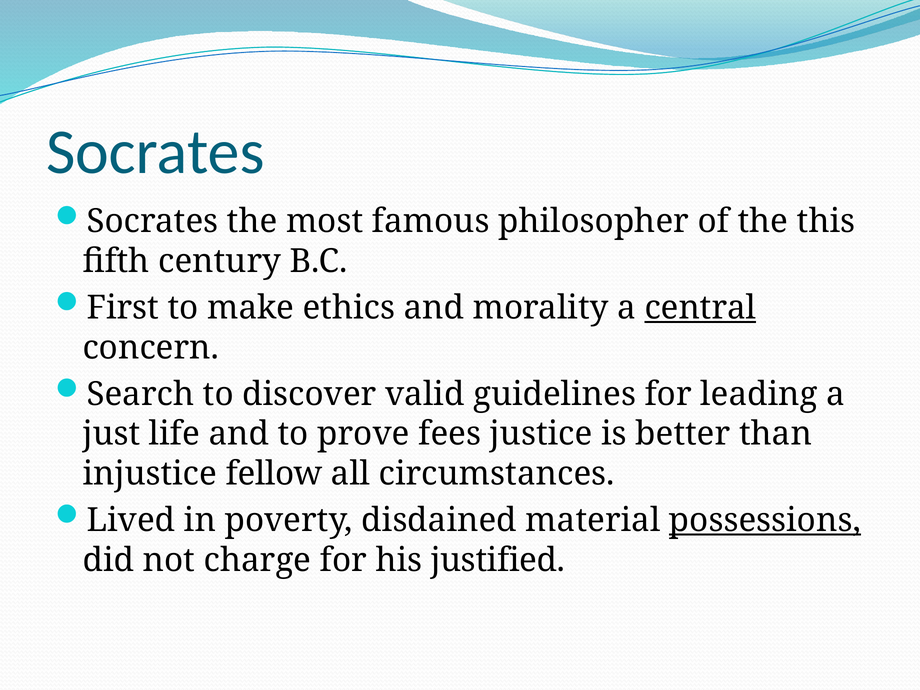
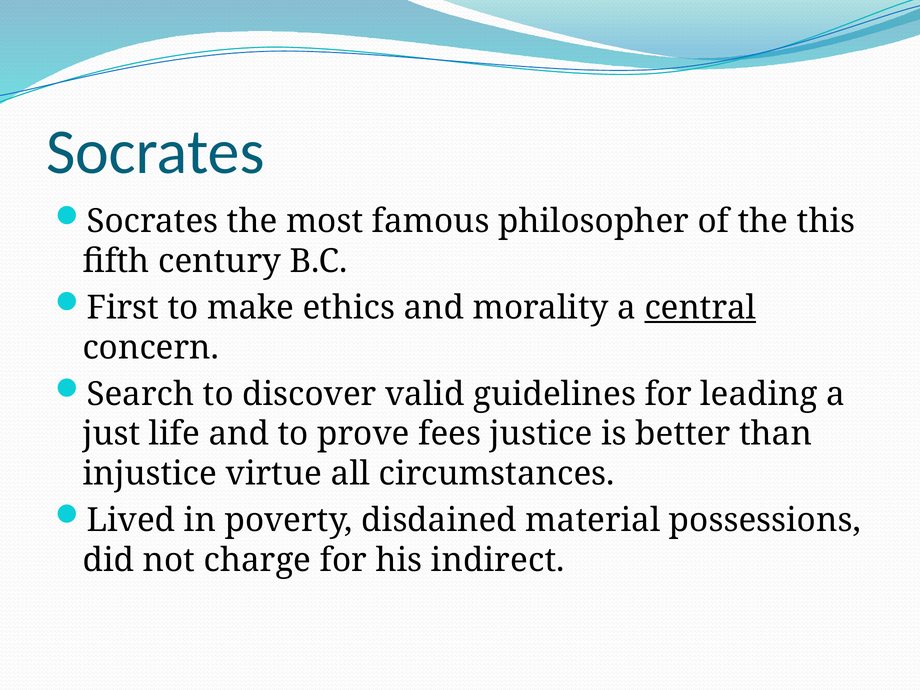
fellow: fellow -> virtue
possessions underline: present -> none
justified: justified -> indirect
